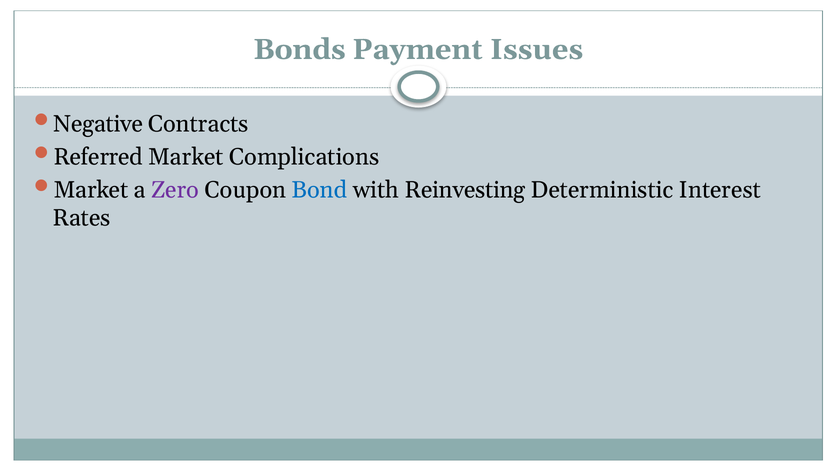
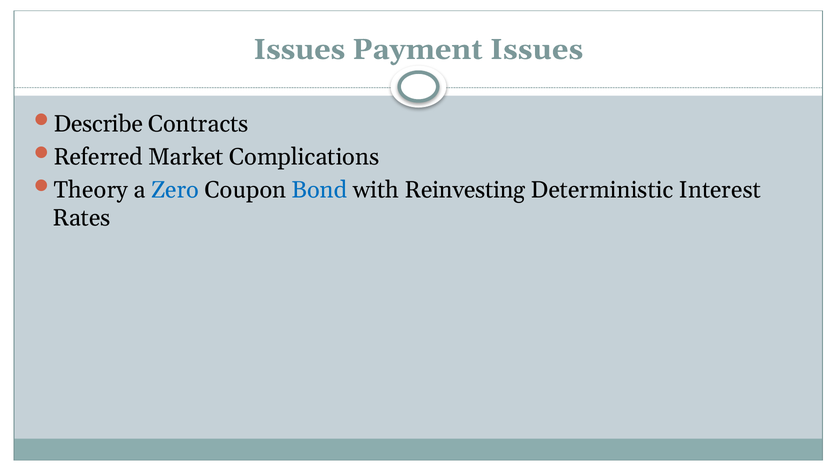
Bonds at (299, 49): Bonds -> Issues
Negative: Negative -> Describe
Market at (91, 190): Market -> Theory
Zero colour: purple -> blue
